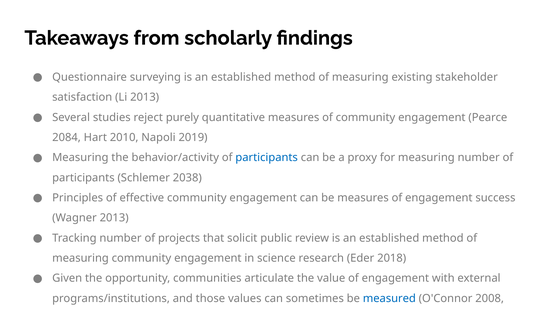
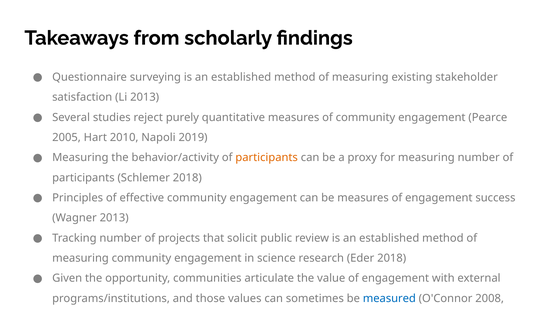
2084: 2084 -> 2005
participants at (267, 158) colour: blue -> orange
Schlemer 2038: 2038 -> 2018
